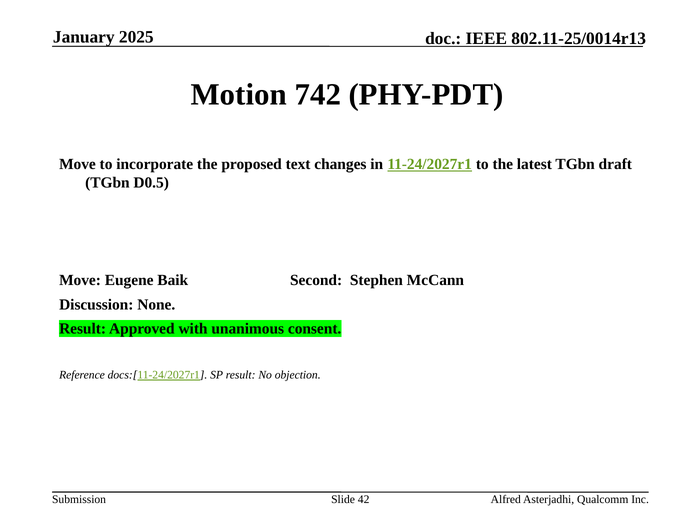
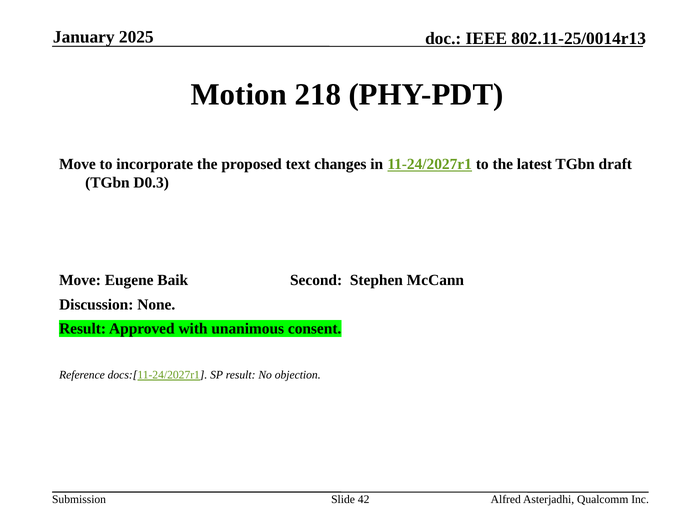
742: 742 -> 218
D0.5: D0.5 -> D0.3
